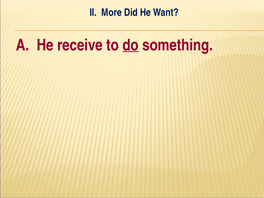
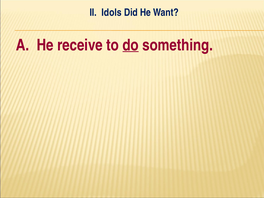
More: More -> Idols
